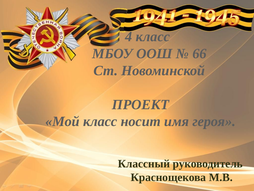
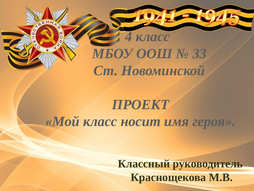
66: 66 -> 33
